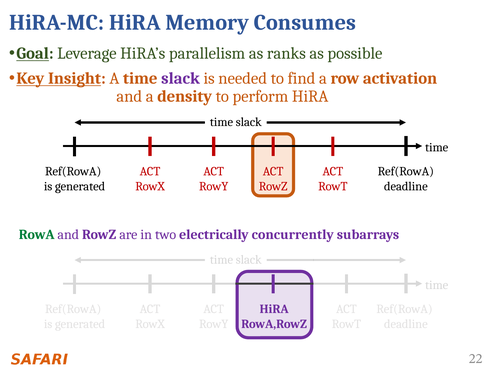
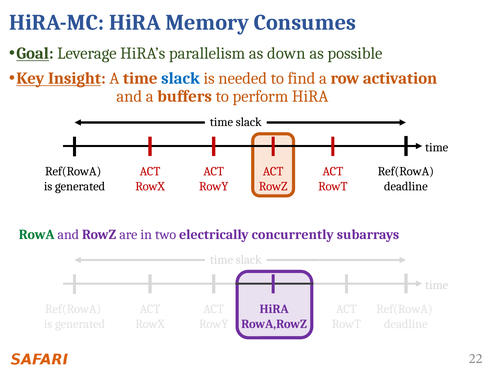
ranks: ranks -> down
slack at (181, 78) colour: purple -> blue
density: density -> buffers
